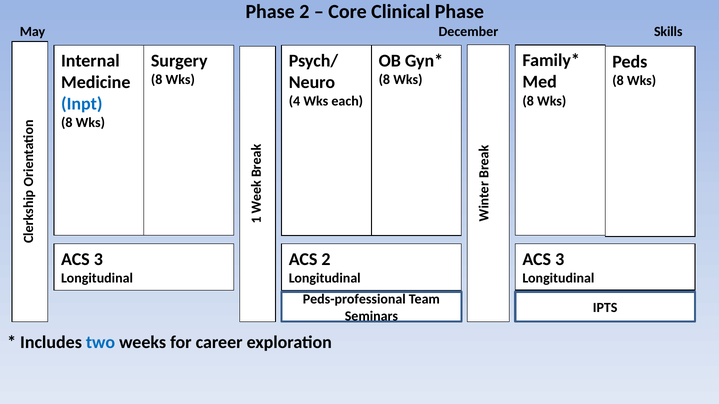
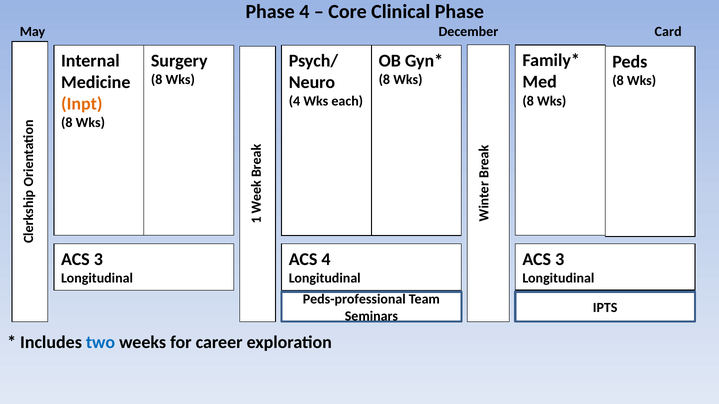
Phase 2: 2 -> 4
Skills: Skills -> Card
Inpt colour: blue -> orange
ACS 2: 2 -> 4
